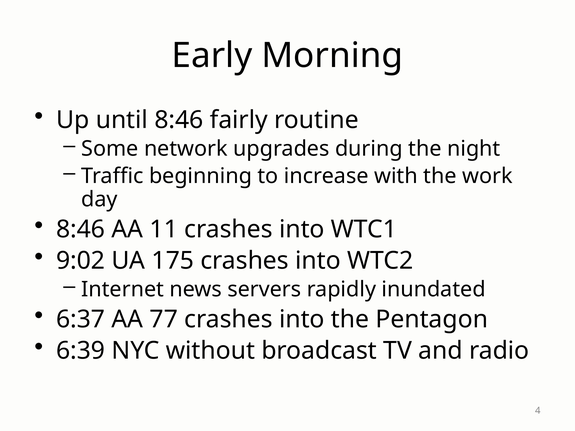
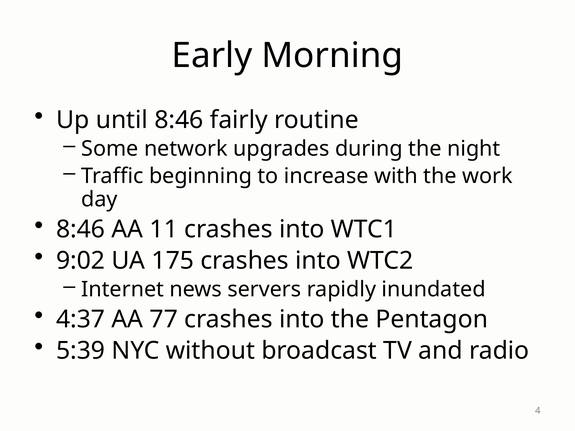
6:37: 6:37 -> 4:37
6:39: 6:39 -> 5:39
